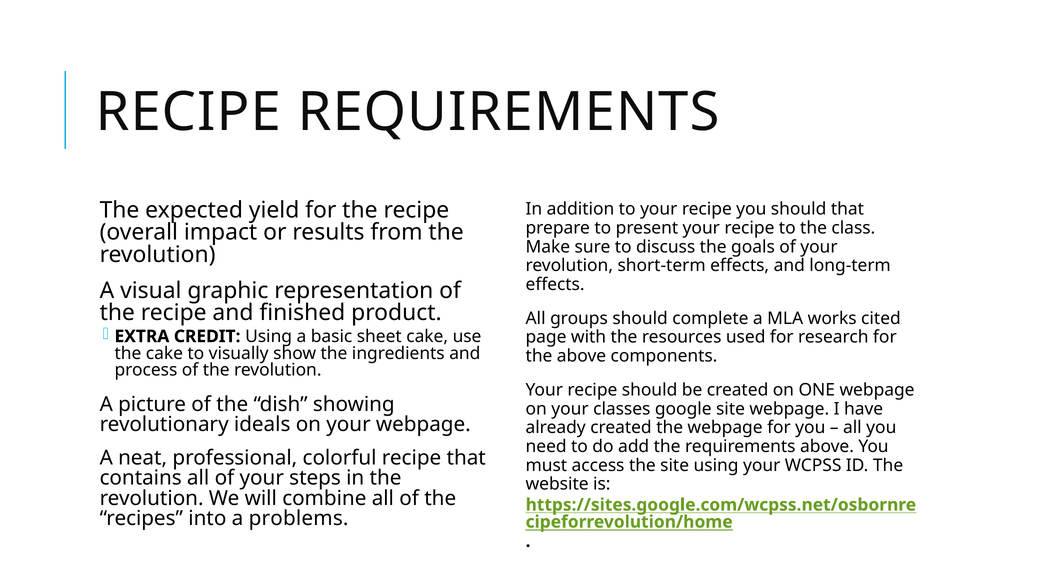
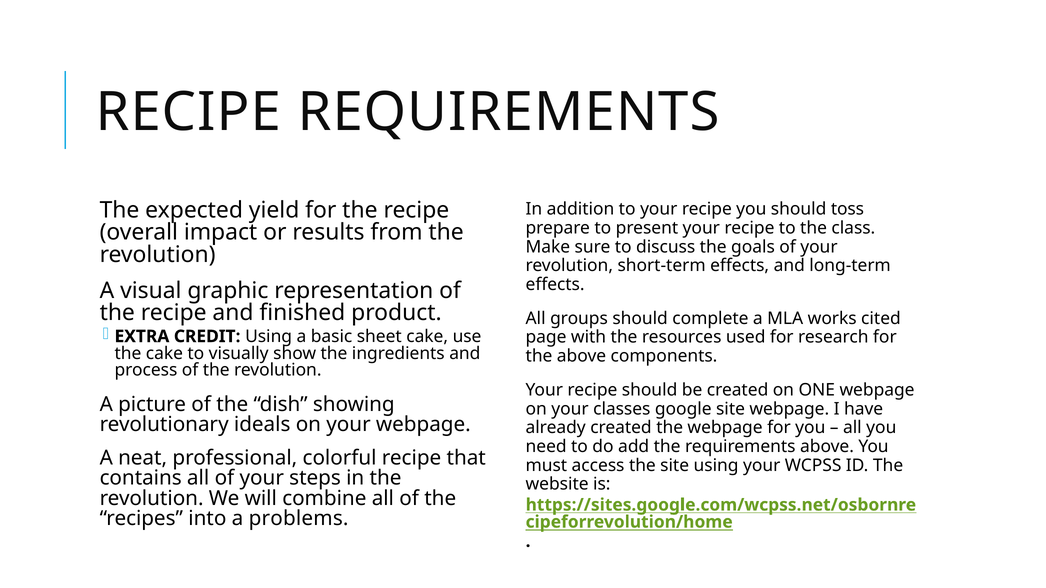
should that: that -> toss
